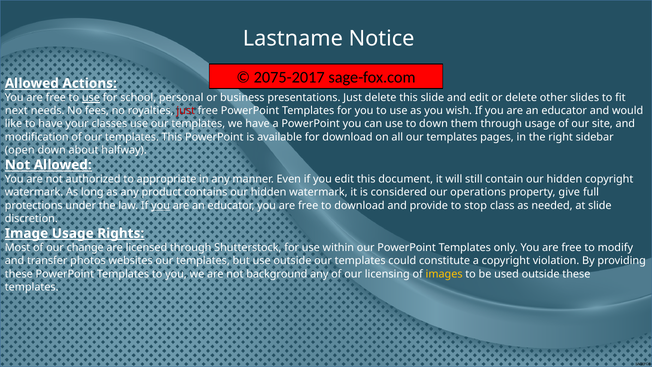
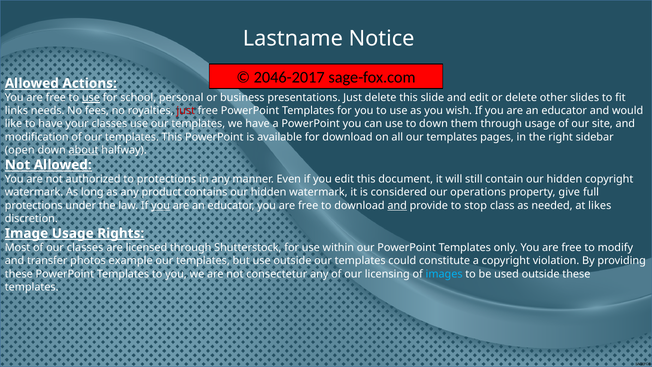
2075-2017: 2075-2017 -> 2046-2017
next: next -> links
about underline: none -> present
to appropriate: appropriate -> protections
and at (397, 205) underline: none -> present
at slide: slide -> likes
our change: change -> classes
websites: websites -> example
background: background -> consectetur
images colour: yellow -> light blue
